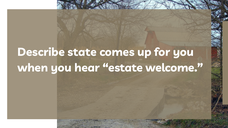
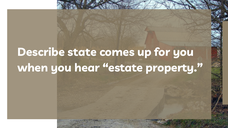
welcome: welcome -> property
